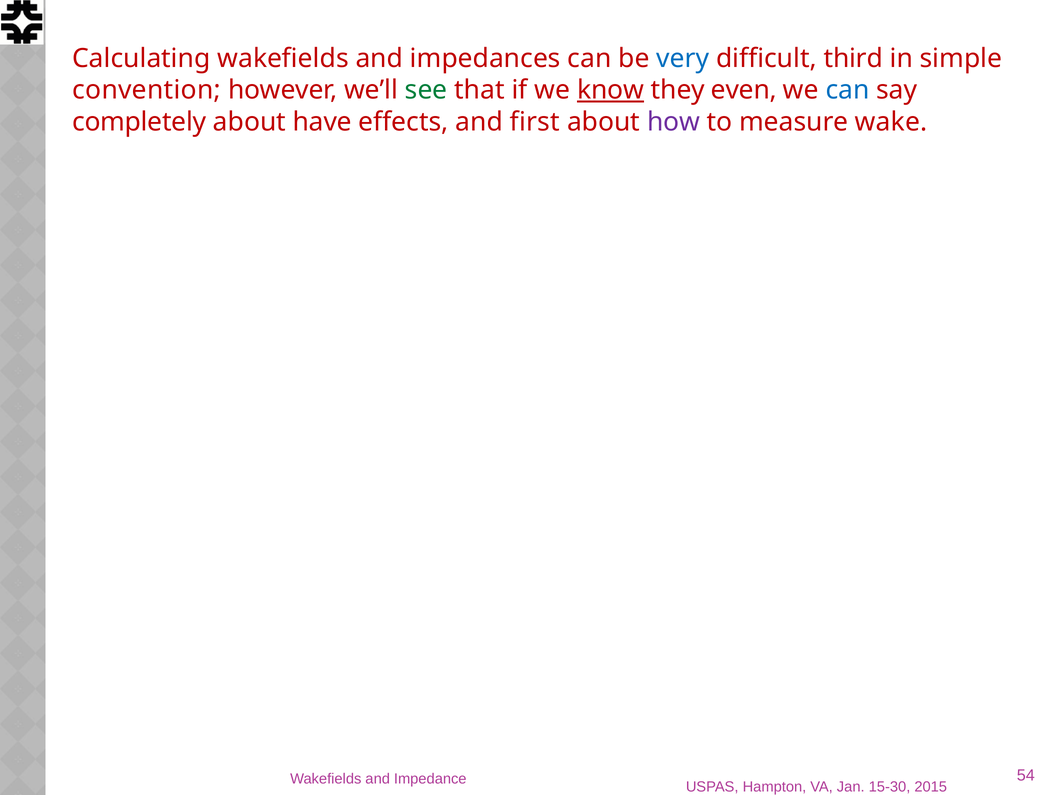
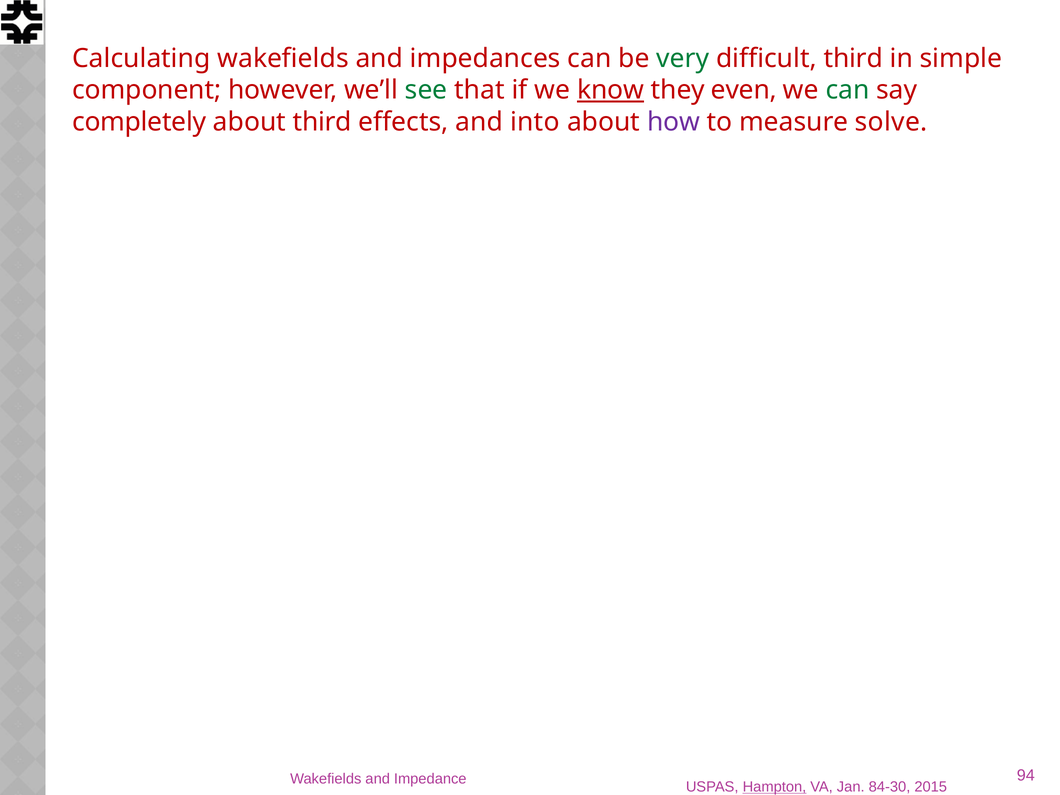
very colour: blue -> green
convention: convention -> component
can at (848, 90) colour: blue -> green
about have: have -> third
first: first -> into
wake: wake -> solve
54: 54 -> 94
Hampton underline: none -> present
15-30: 15-30 -> 84-30
